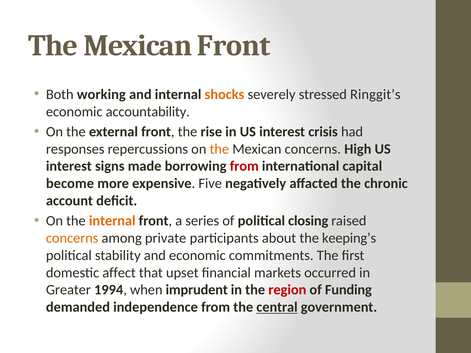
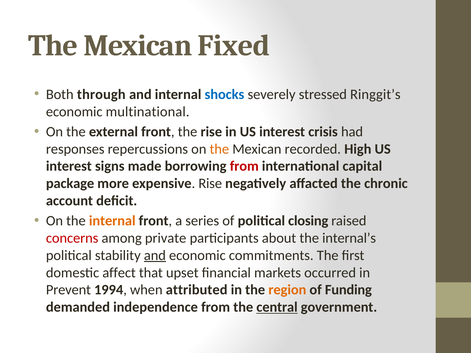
Mexican Front: Front -> Fixed
working: working -> through
shocks colour: orange -> blue
accountability: accountability -> multinational
Mexican concerns: concerns -> recorded
become: become -> package
expensive Five: Five -> Rise
concerns at (72, 238) colour: orange -> red
keeping’s: keeping’s -> internal’s
and at (155, 256) underline: none -> present
Greater: Greater -> Prevent
imprudent: imprudent -> attributed
region colour: red -> orange
